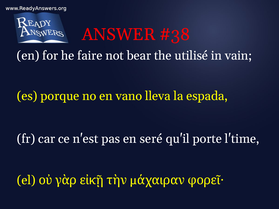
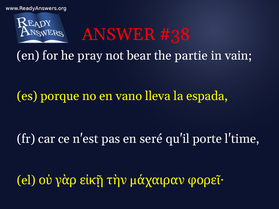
faire: faire -> pray
utilisé: utilisé -> partie
